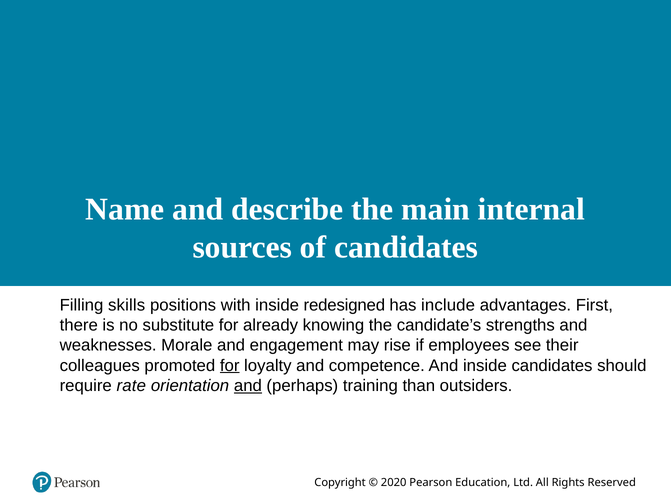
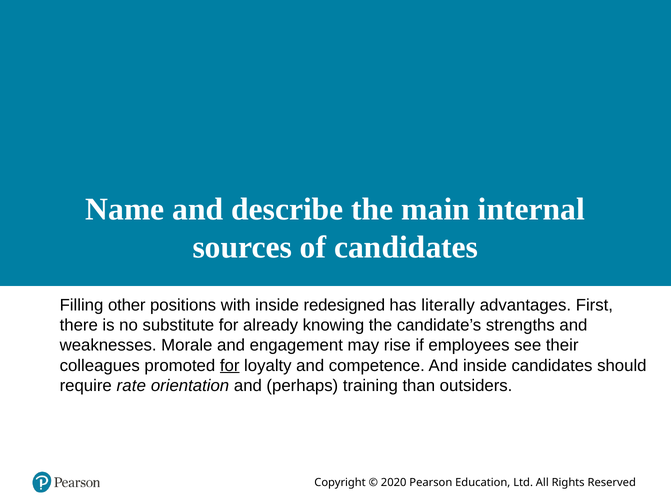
skills: skills -> other
include: include -> literally
and at (248, 386) underline: present -> none
